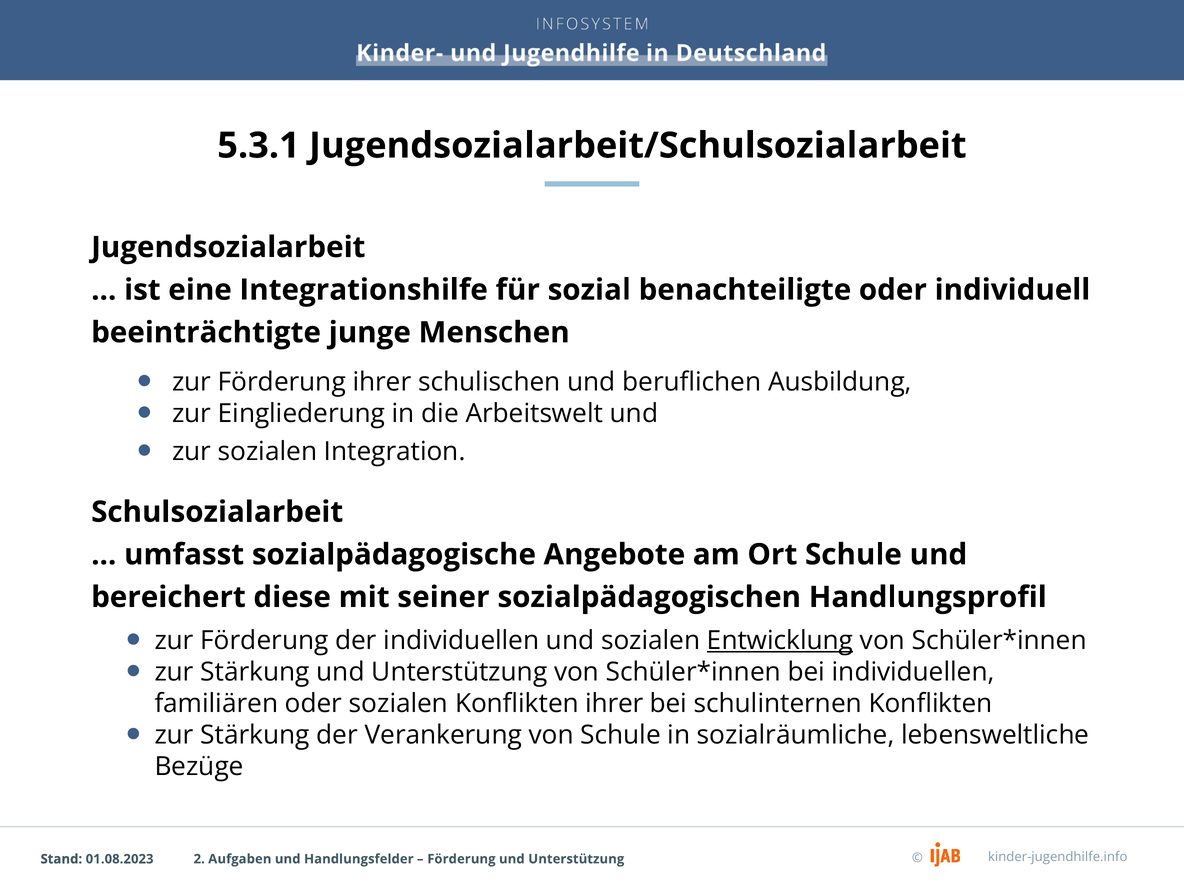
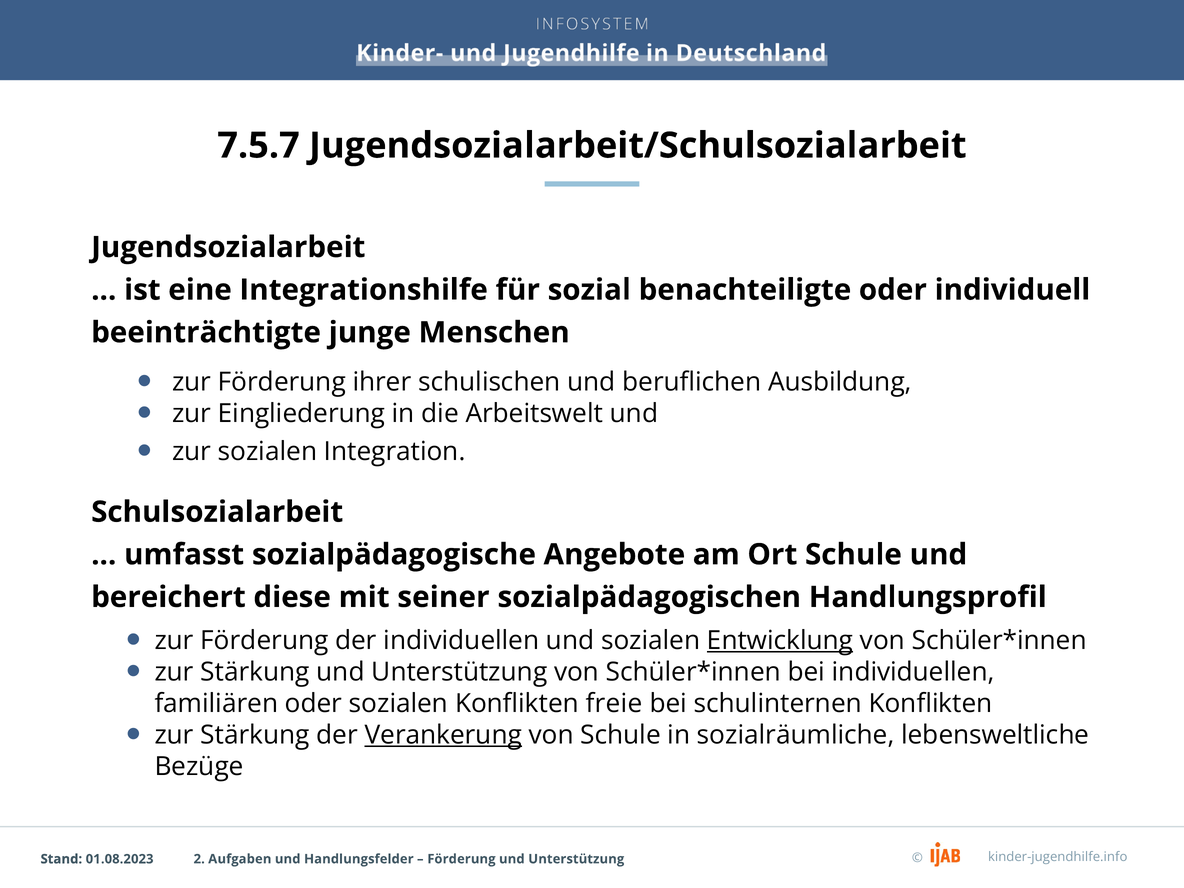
5.3.1: 5.3.1 -> 7.5.7
Konflikten ihrer: ihrer -> freie
Verankerung underline: none -> present
